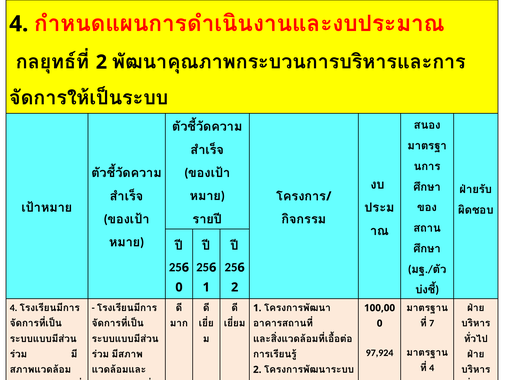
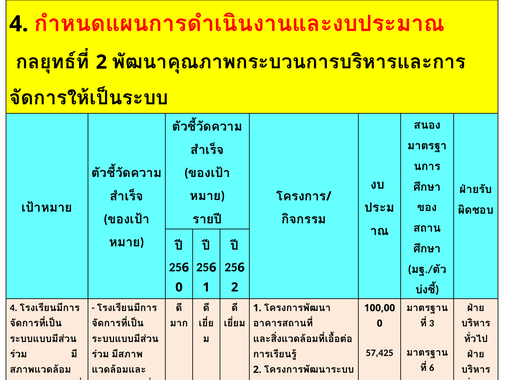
7: 7 -> 3
97,924: 97,924 -> 57,425
4 at (432, 368): 4 -> 6
